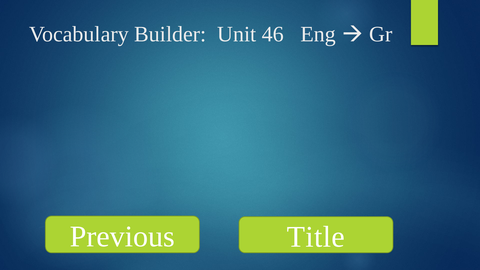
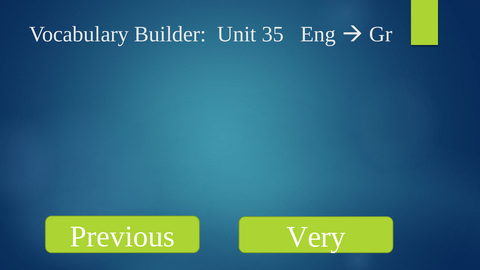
46: 46 -> 35
Title: Title -> Very
